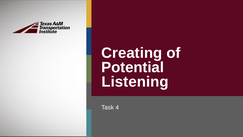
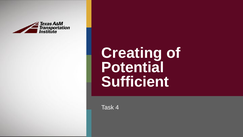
Listening: Listening -> Sufficient
